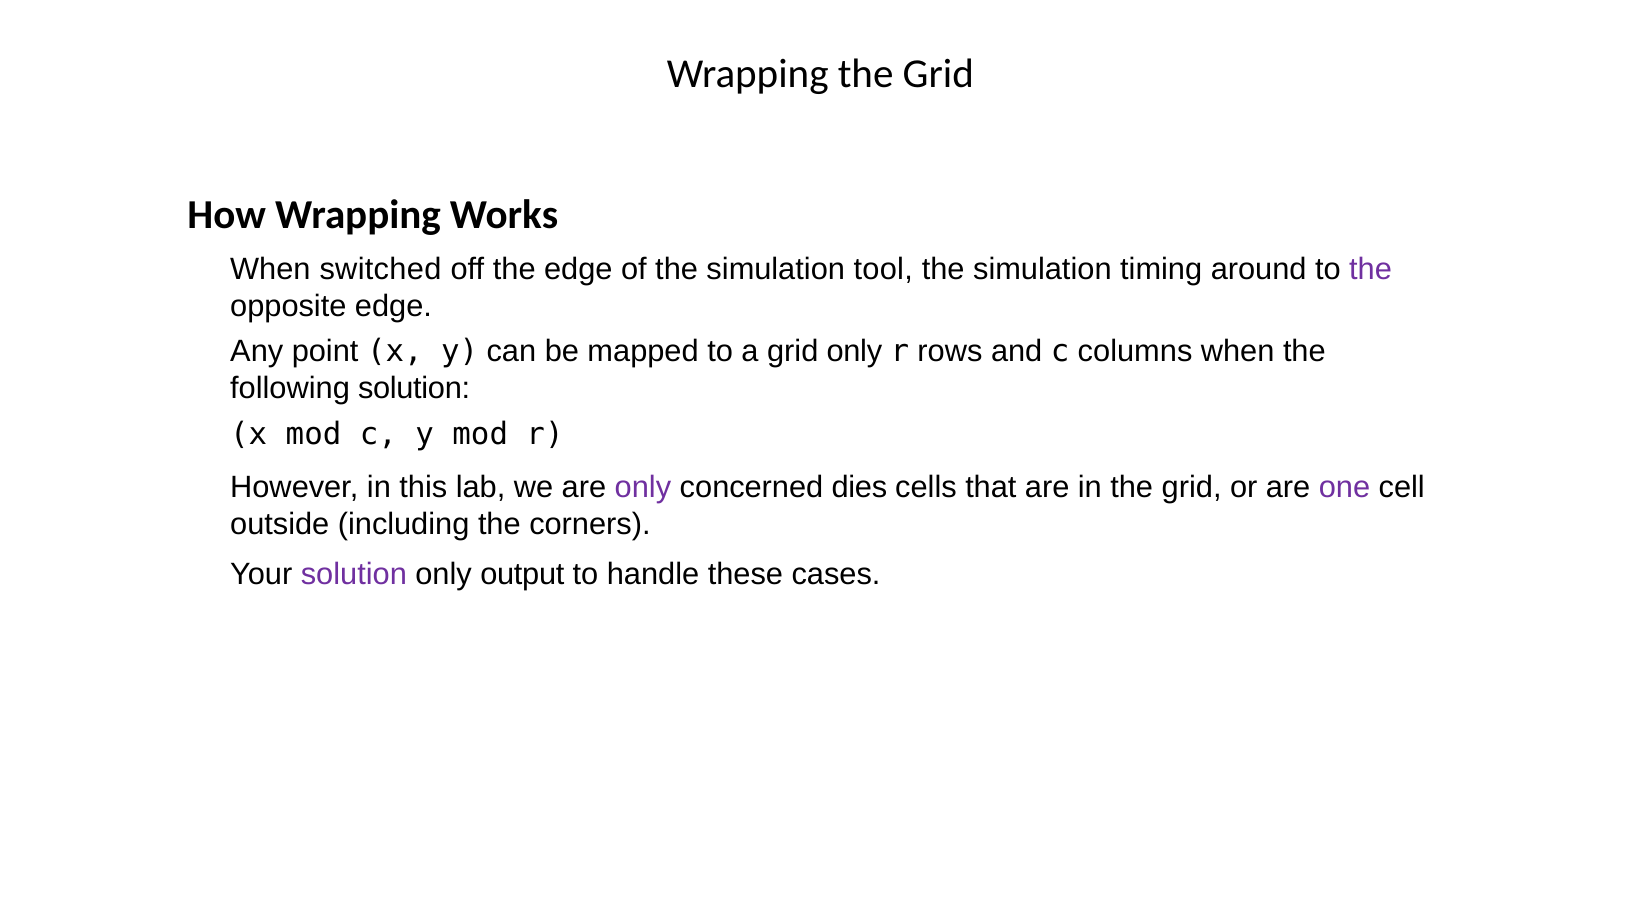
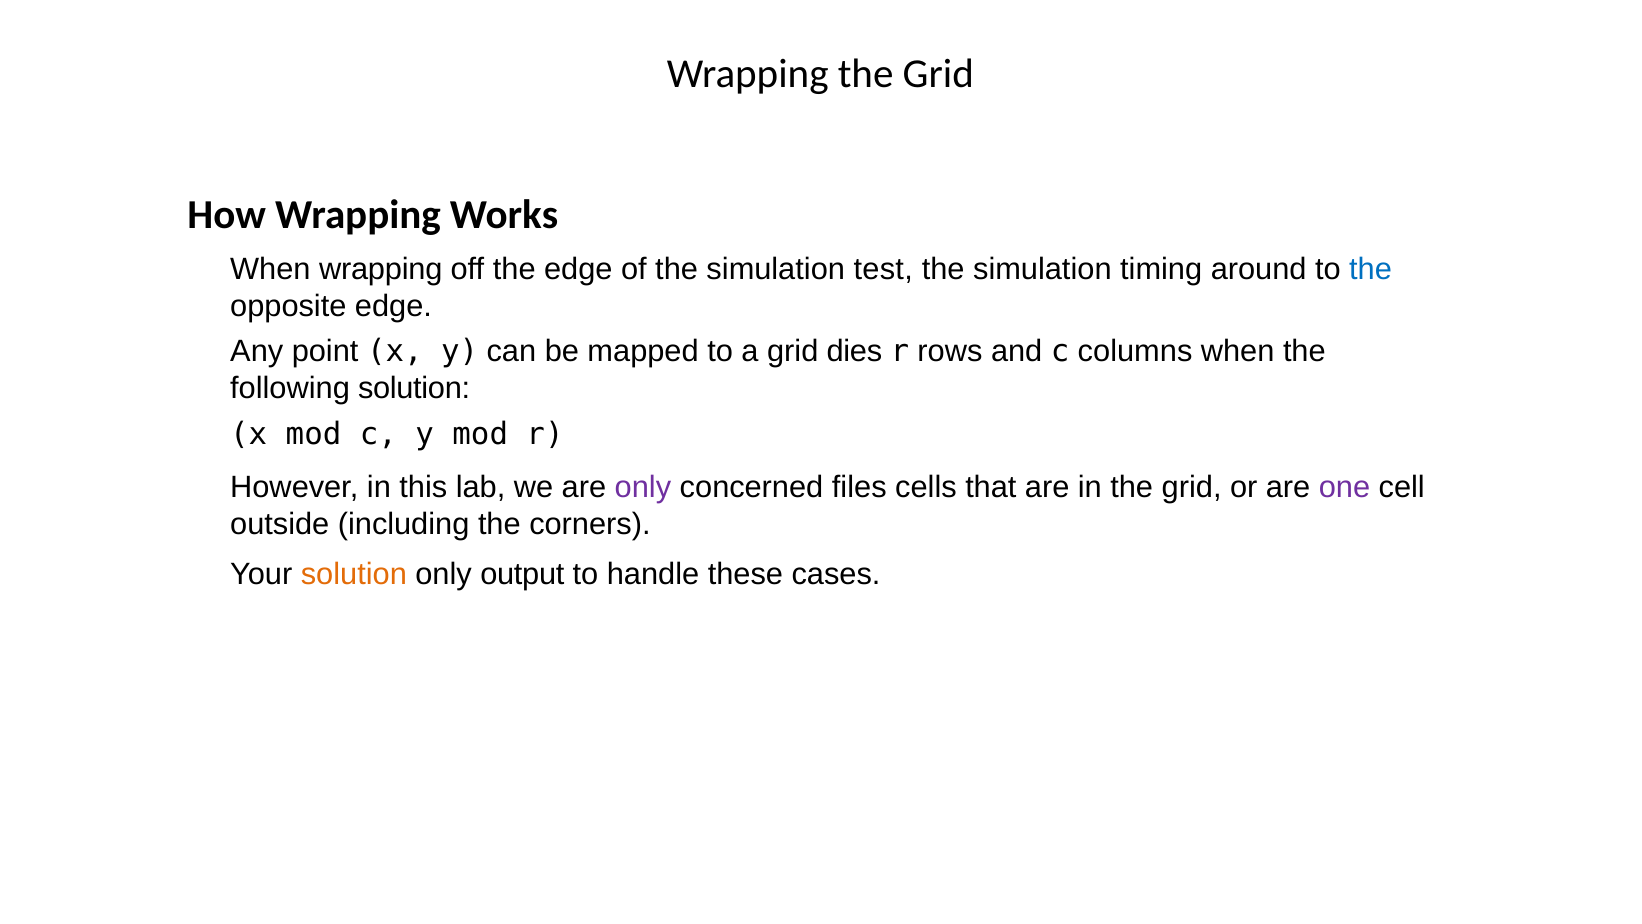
When switched: switched -> wrapping
tool: tool -> test
the at (1371, 269) colour: purple -> blue
grid only: only -> dies
dies: dies -> files
solution at (354, 574) colour: purple -> orange
